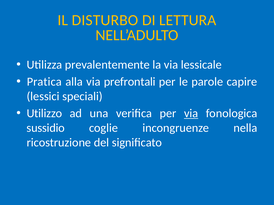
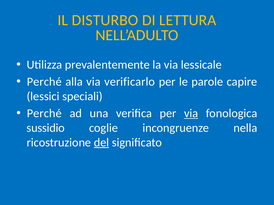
Pratica at (44, 82): Pratica -> Perché
prefrontali: prefrontali -> verificarlo
Utilizzo at (44, 114): Utilizzo -> Perché
del underline: none -> present
